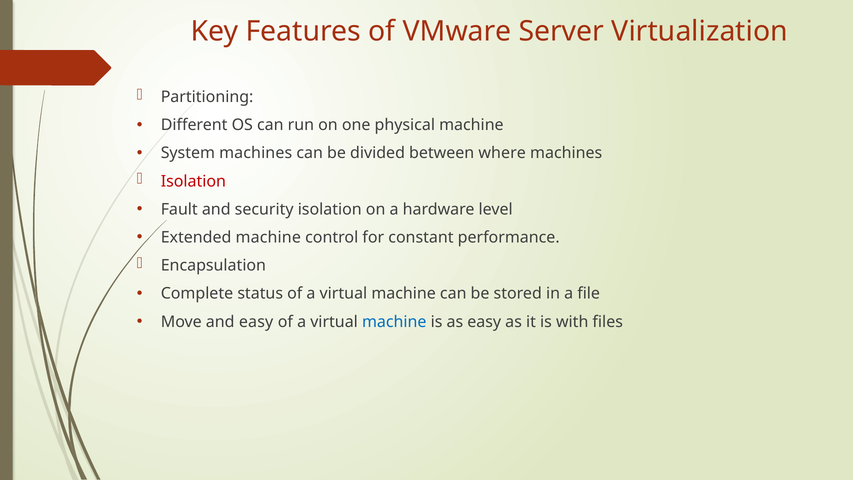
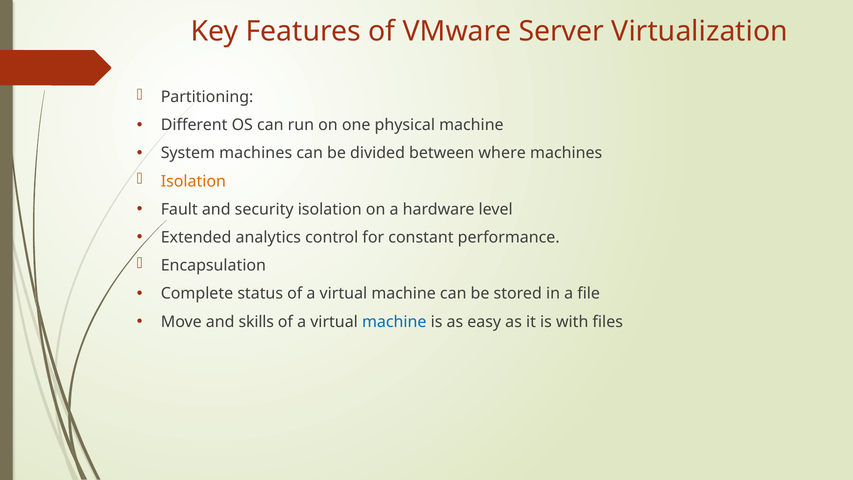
Isolation at (193, 181) colour: red -> orange
Extended machine: machine -> analytics
and easy: easy -> skills
